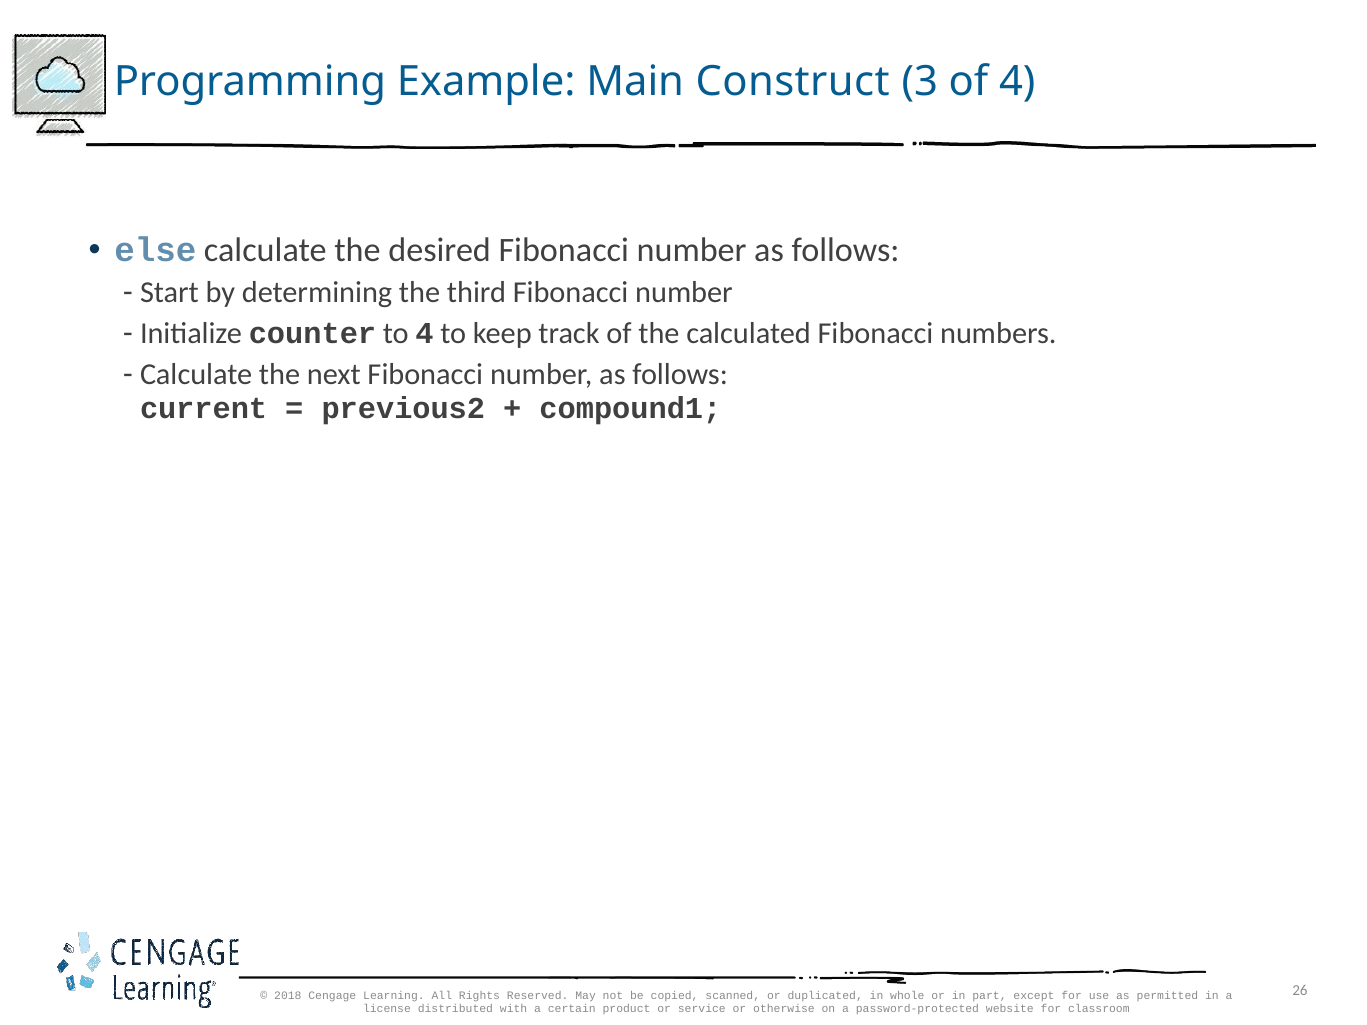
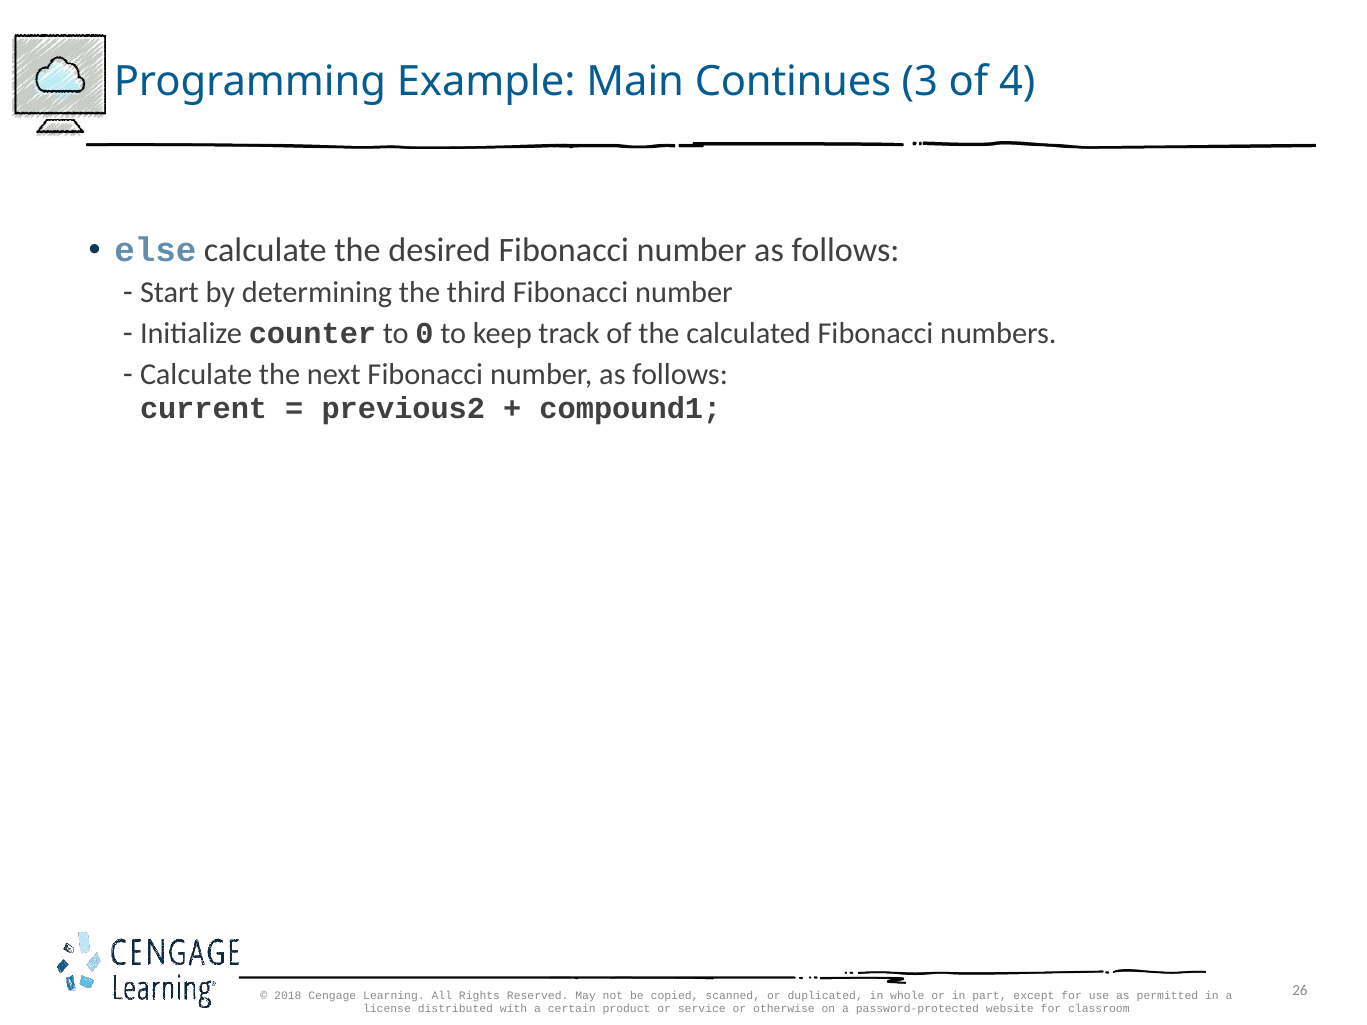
Construct: Construct -> Continues
to 4: 4 -> 0
